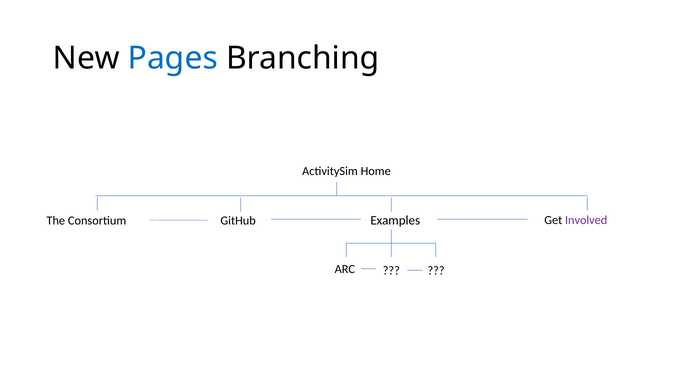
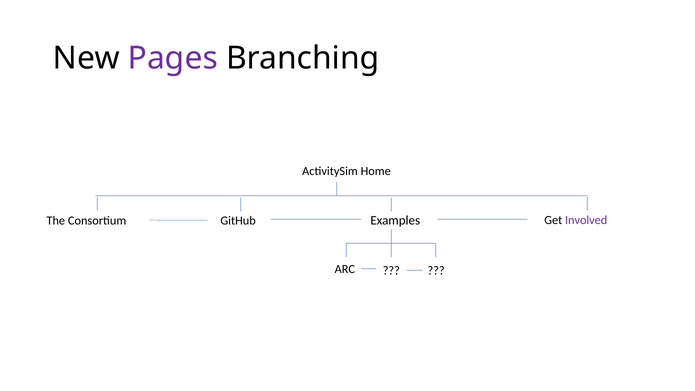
Pages colour: blue -> purple
